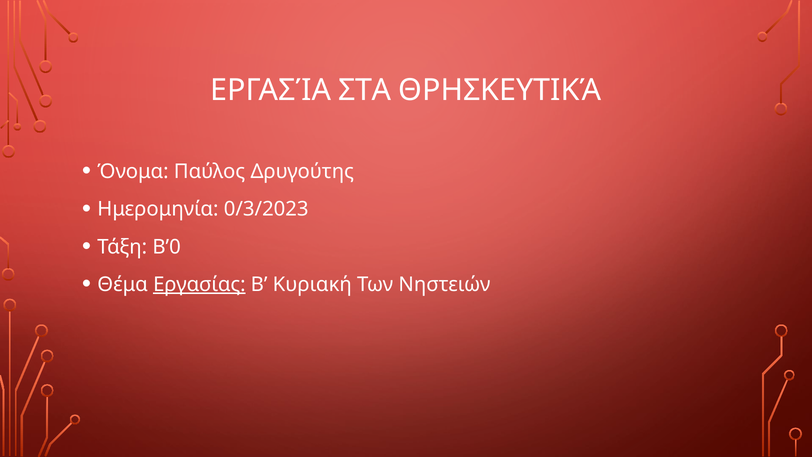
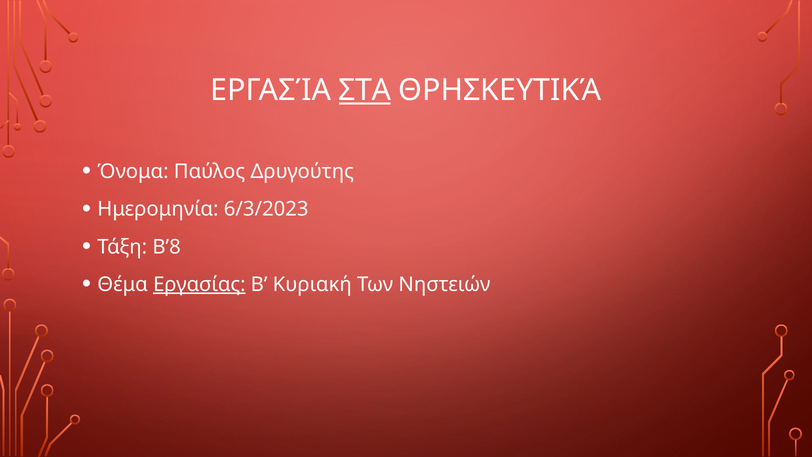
ΣΤΑ underline: none -> present
0/3/2023: 0/3/2023 -> 6/3/2023
Β’0: Β’0 -> Β’8
